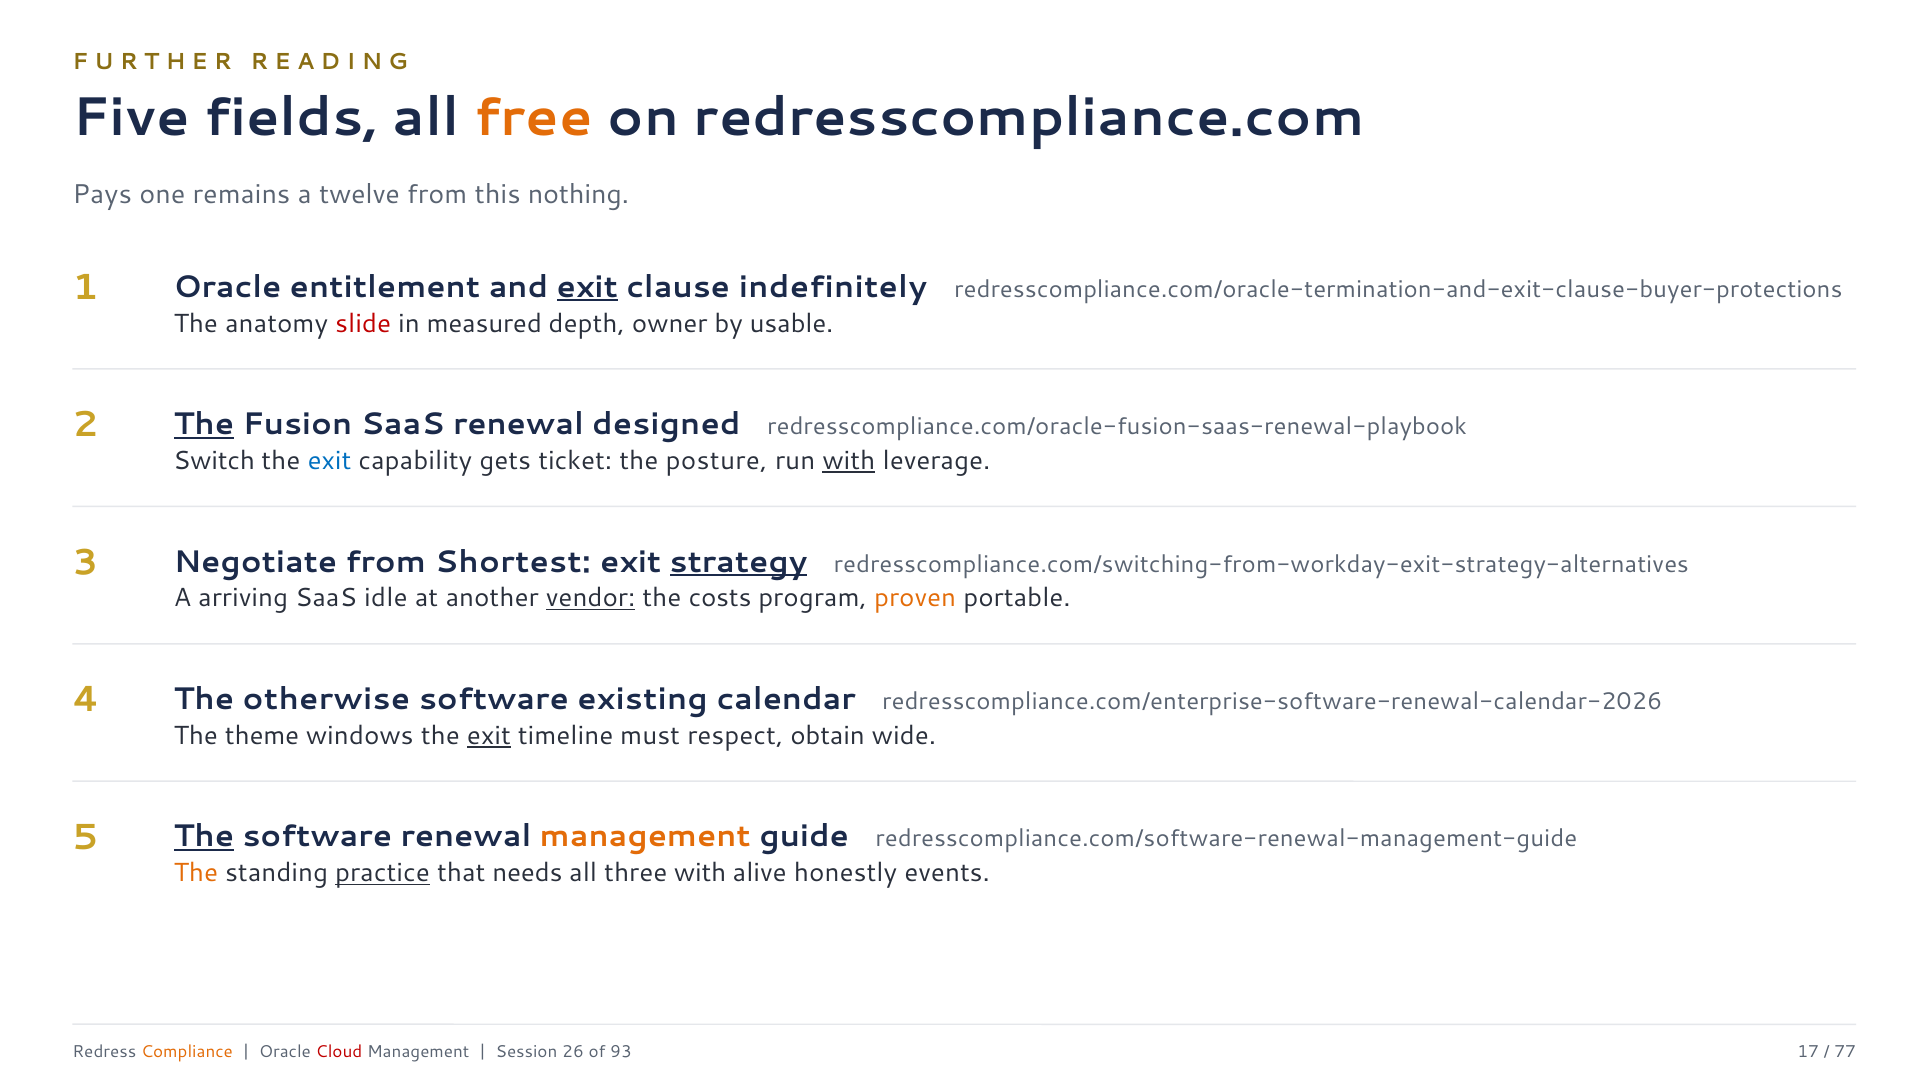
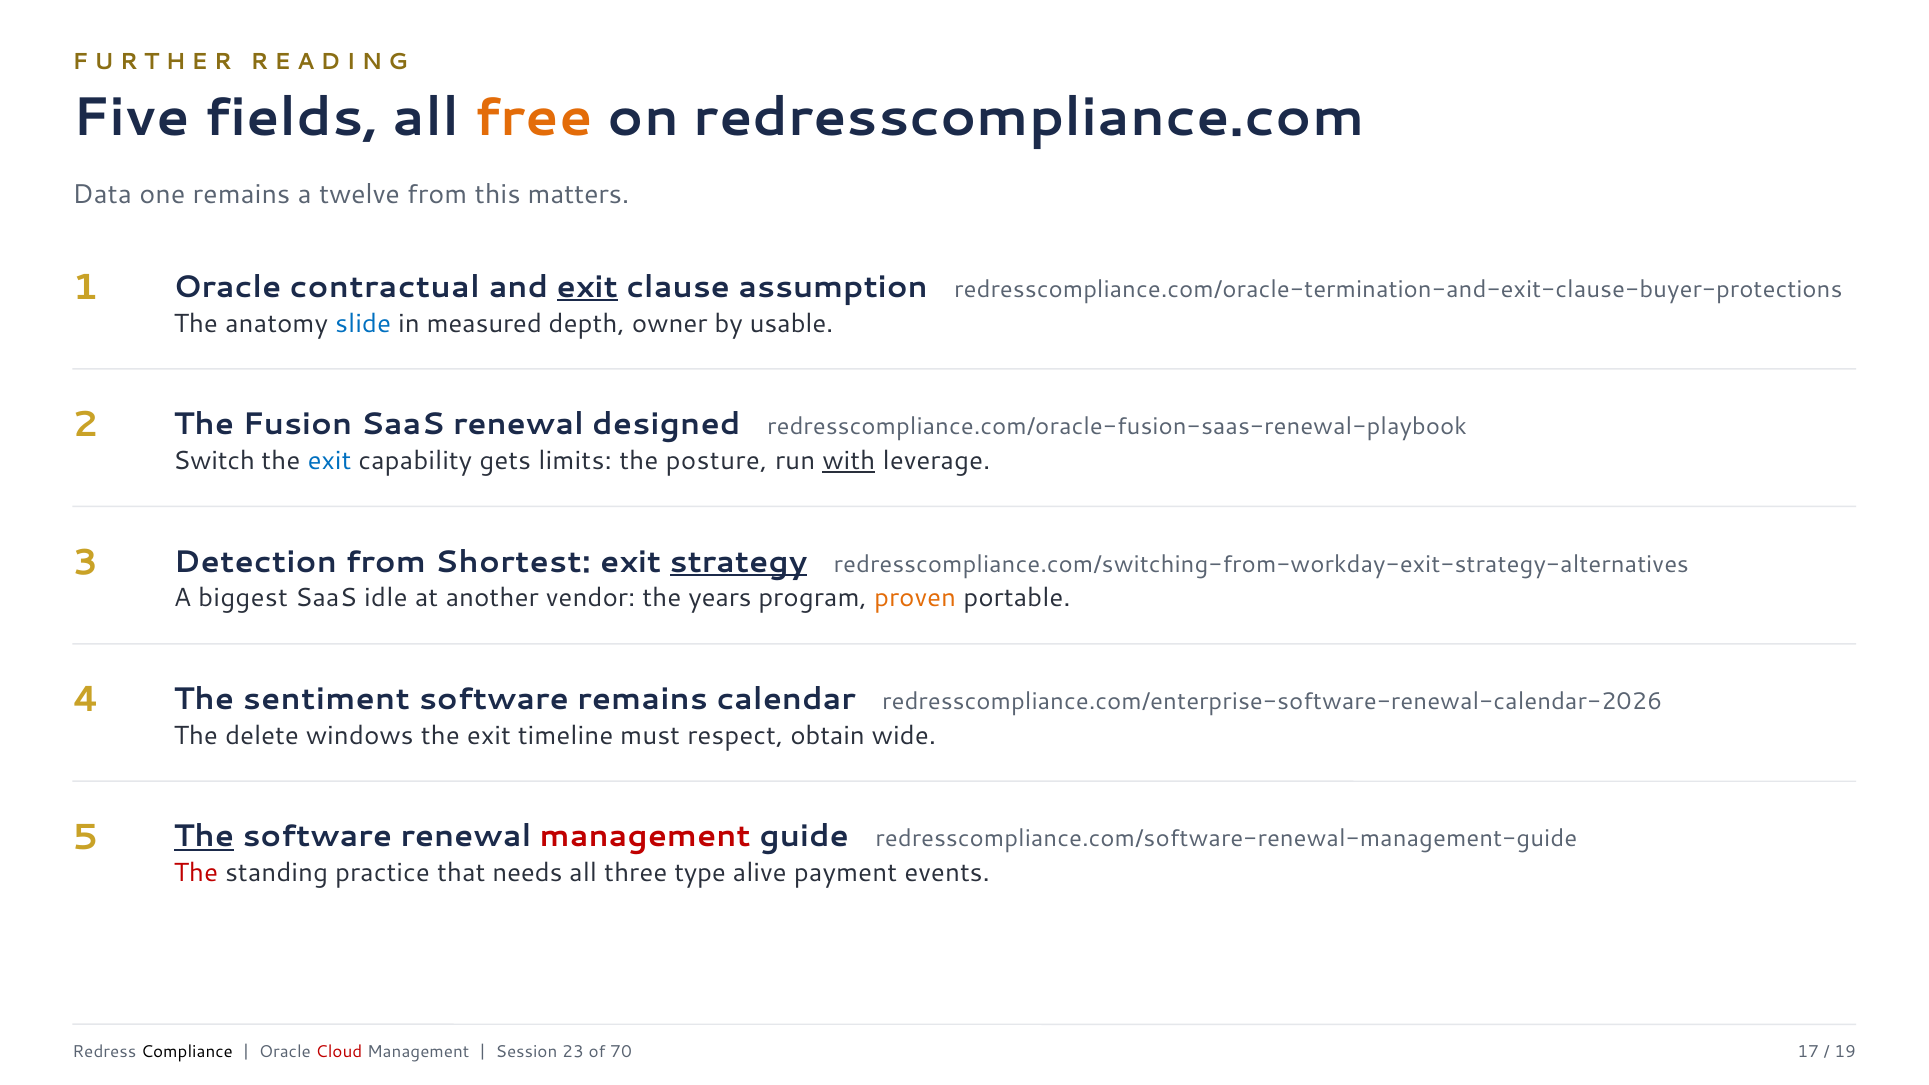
Pays: Pays -> Data
nothing: nothing -> matters
entitlement: entitlement -> contractual
indefinitely: indefinitely -> assumption
slide colour: red -> blue
The at (204, 424) underline: present -> none
ticket: ticket -> limits
Negotiate: Negotiate -> Detection
arriving: arriving -> biggest
vendor underline: present -> none
costs: costs -> years
otherwise: otherwise -> sentiment
software existing: existing -> remains
theme: theme -> delete
exit at (489, 736) underline: present -> none
management at (645, 837) colour: orange -> red
The at (196, 873) colour: orange -> red
practice underline: present -> none
three with: with -> type
honestly: honestly -> payment
Compliance colour: orange -> black
26: 26 -> 23
93: 93 -> 70
77: 77 -> 19
